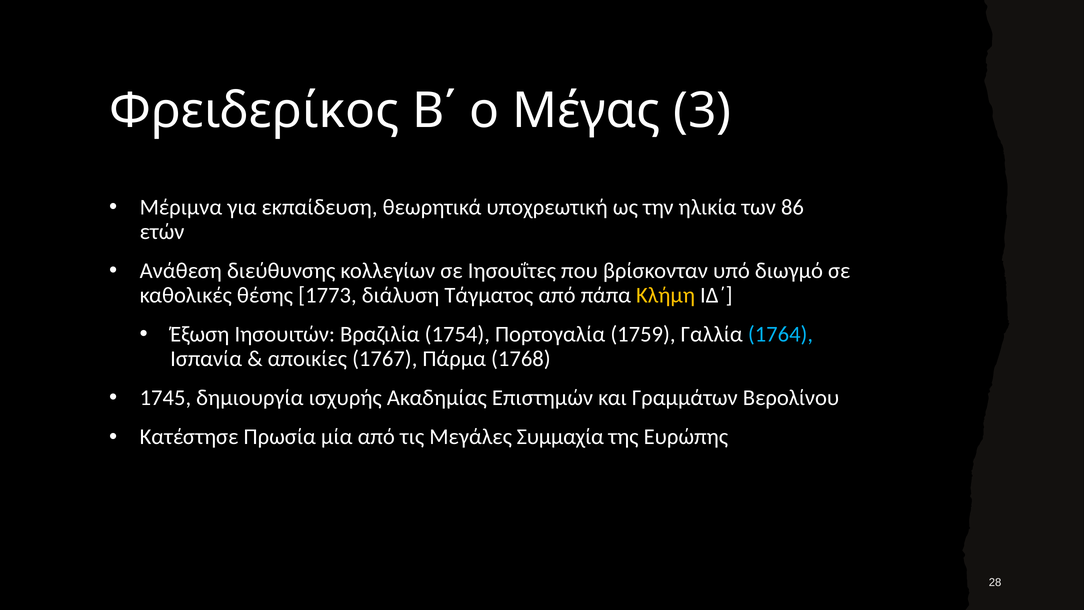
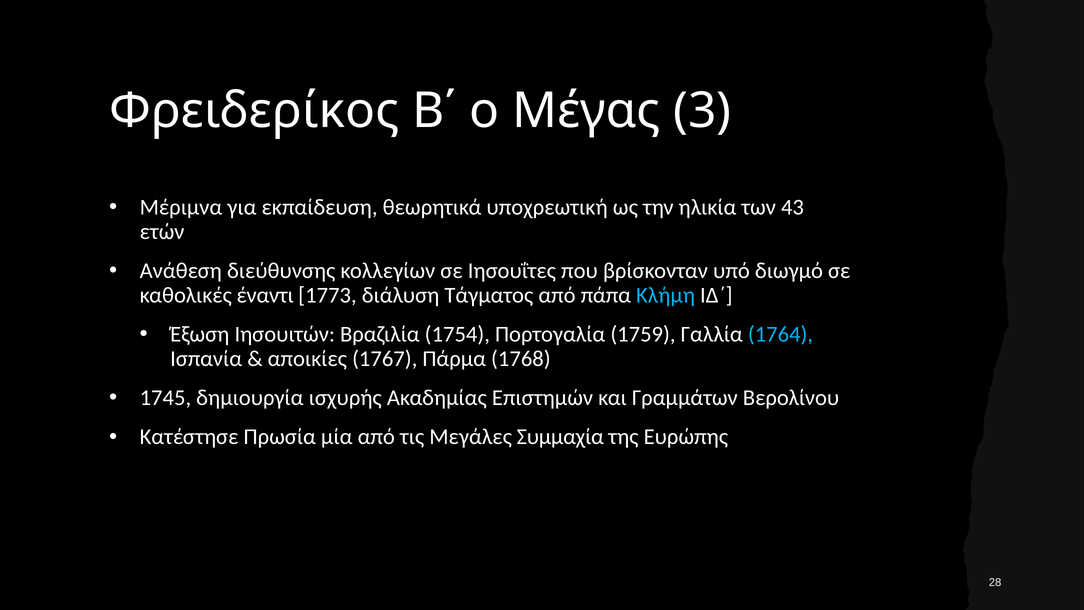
86: 86 -> 43
θέσης: θέσης -> έναντι
Κλήμη colour: yellow -> light blue
